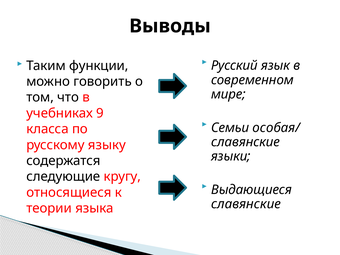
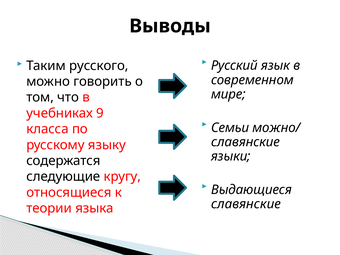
функции: функции -> русского
особая/: особая/ -> можно/
